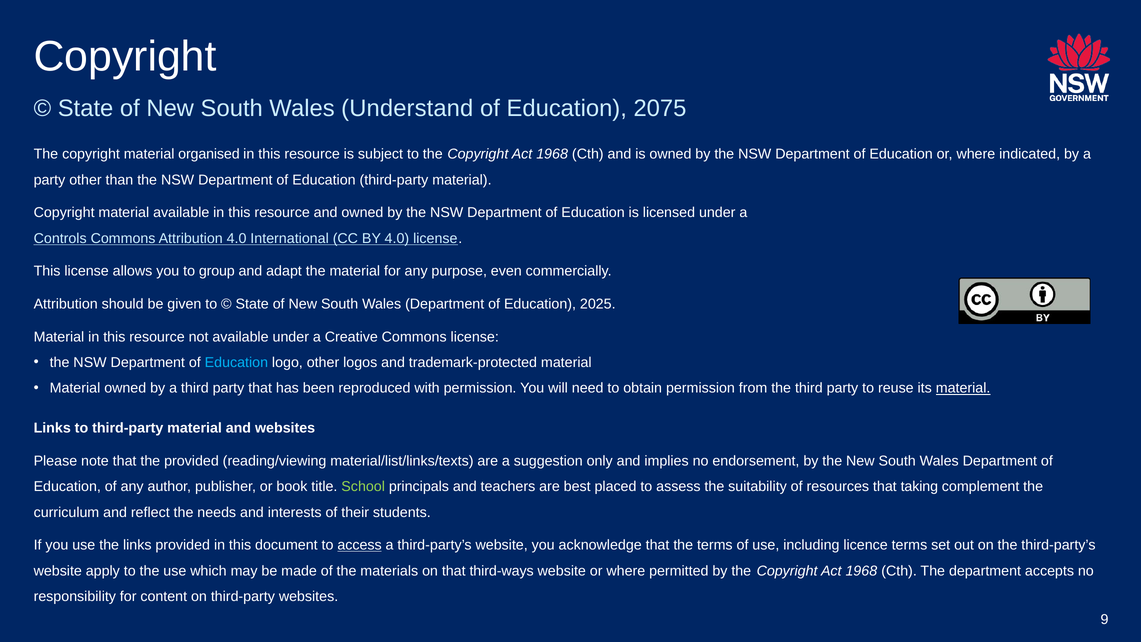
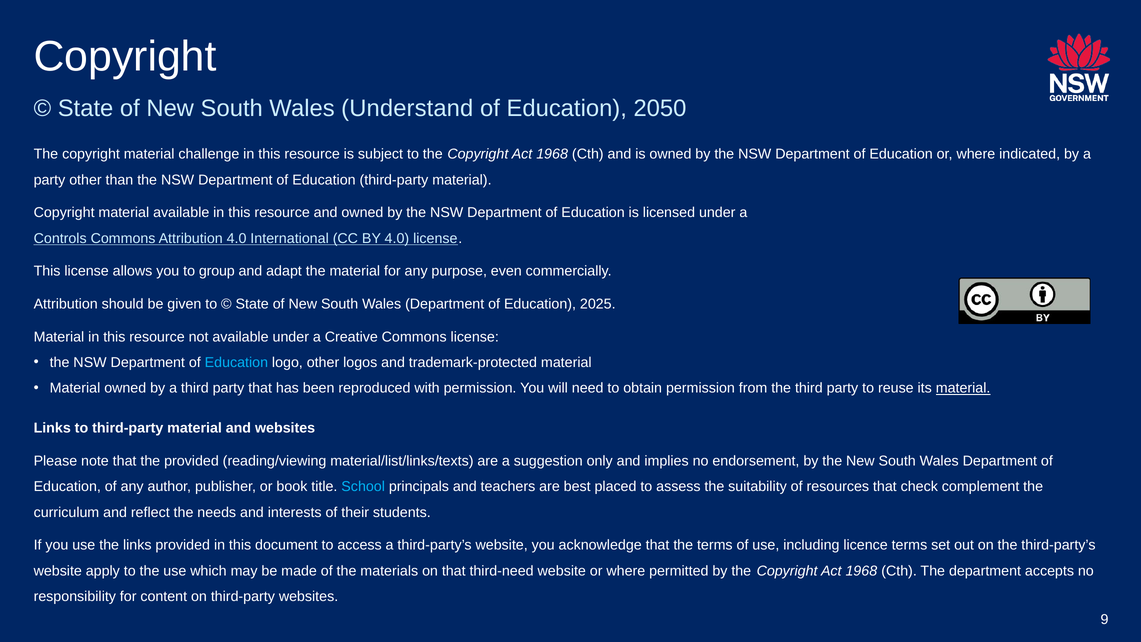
2075: 2075 -> 2050
organised: organised -> challenge
School colour: light green -> light blue
taking: taking -> check
access underline: present -> none
third-ways: third-ways -> third-need
